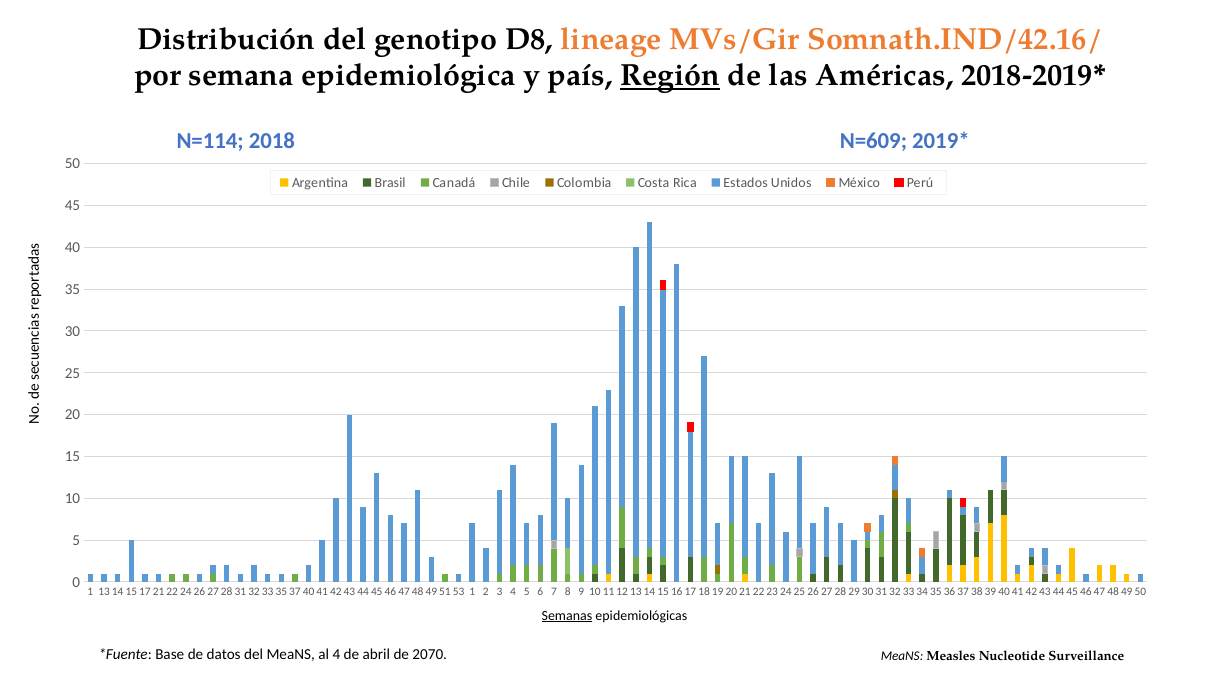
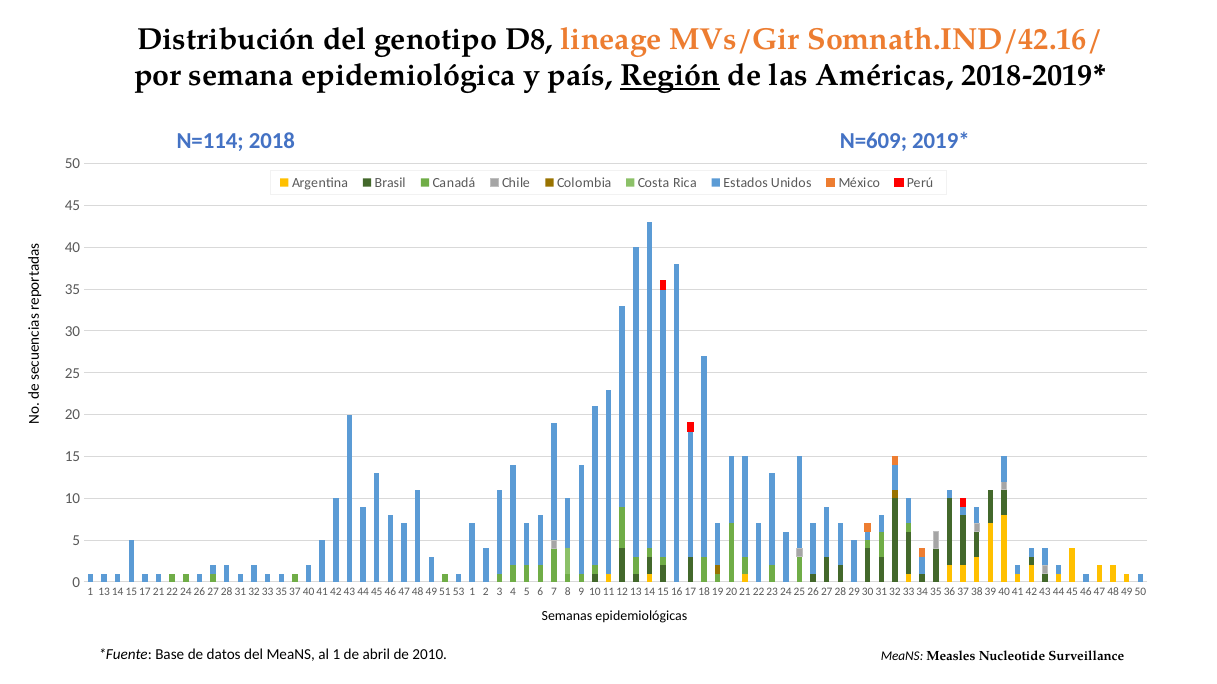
Semanas underline: present -> none
al 4: 4 -> 1
2070: 2070 -> 2010
